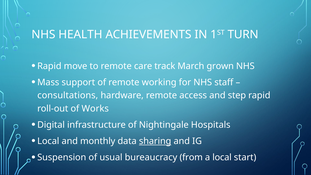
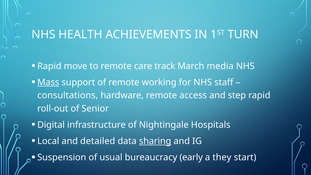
grown: grown -> media
Mass underline: none -> present
Works: Works -> Senior
monthly: monthly -> detailed
from: from -> early
a local: local -> they
